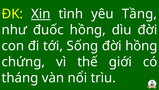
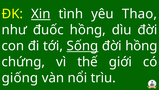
Tầng: Tầng -> Thao
Sống underline: none -> present
tháng: tháng -> giống
